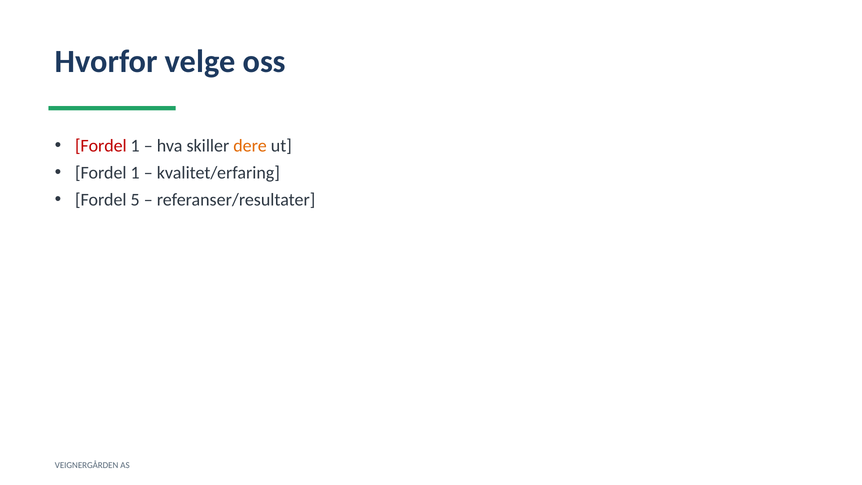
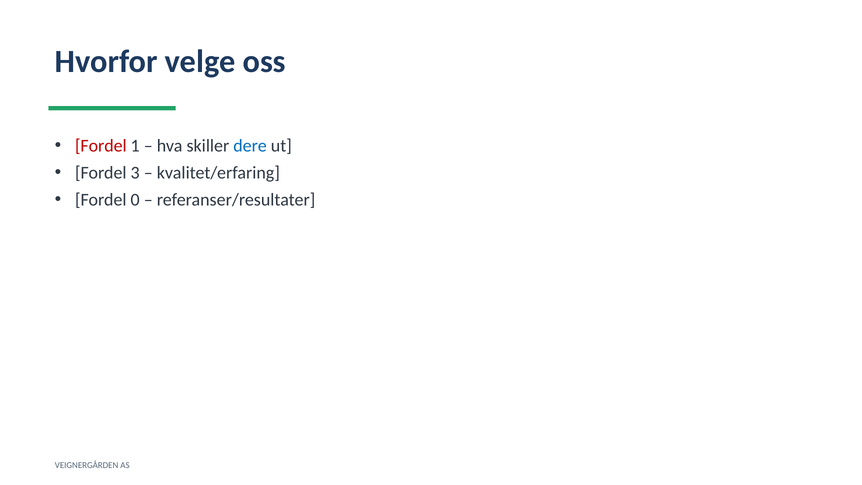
dere colour: orange -> blue
1 at (135, 173): 1 -> 3
5: 5 -> 0
